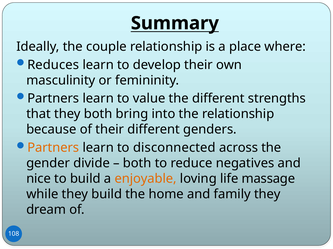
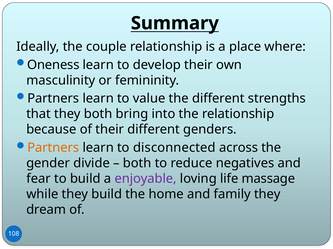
Reduces: Reduces -> Oneness
nice: nice -> fear
enjoyable colour: orange -> purple
